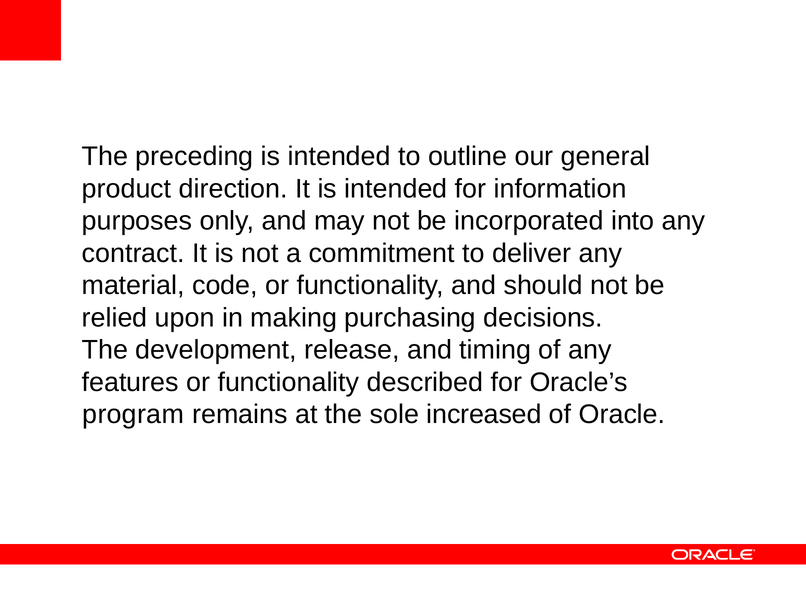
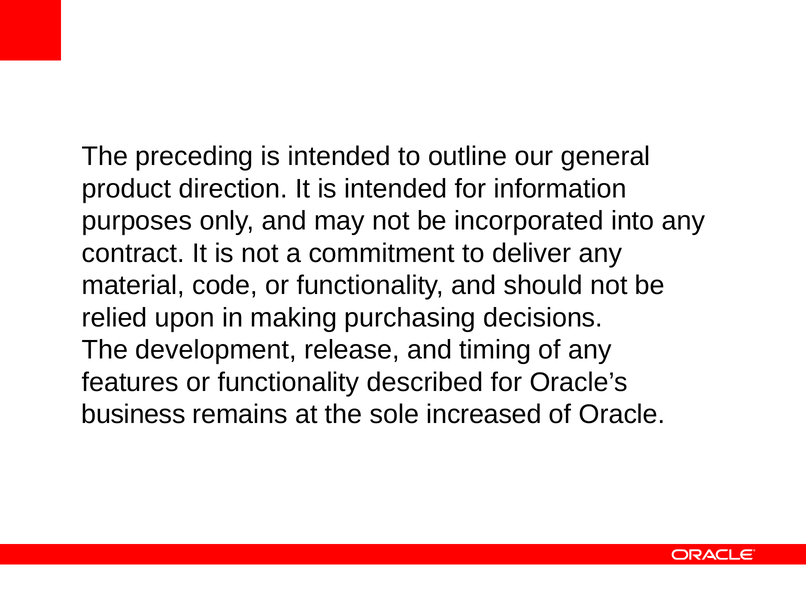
program: program -> business
